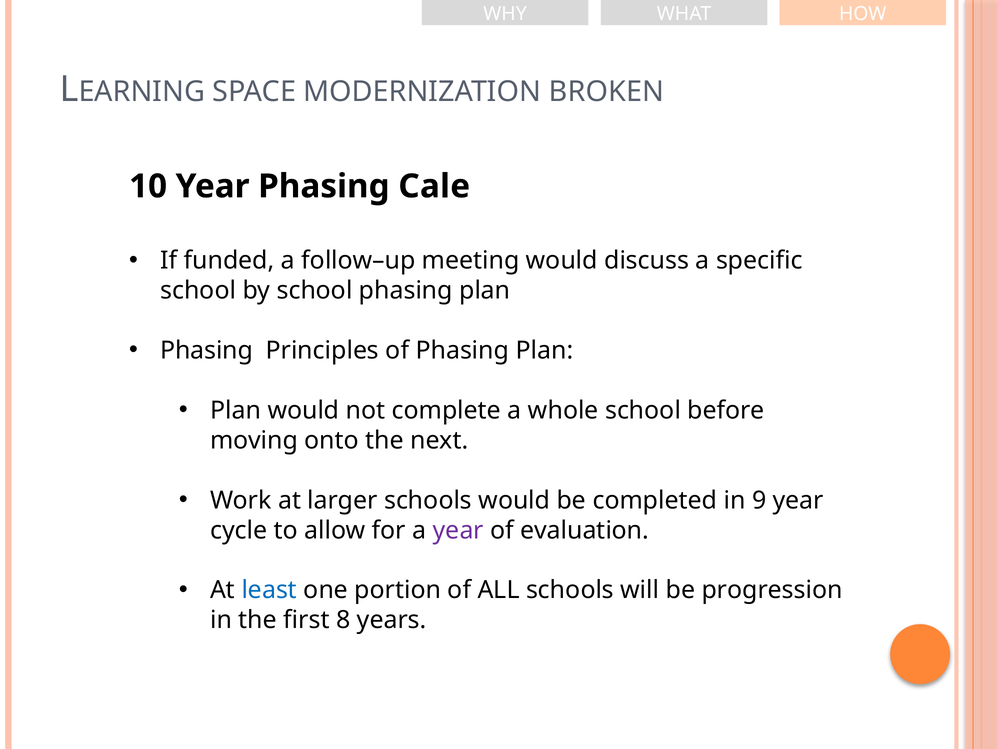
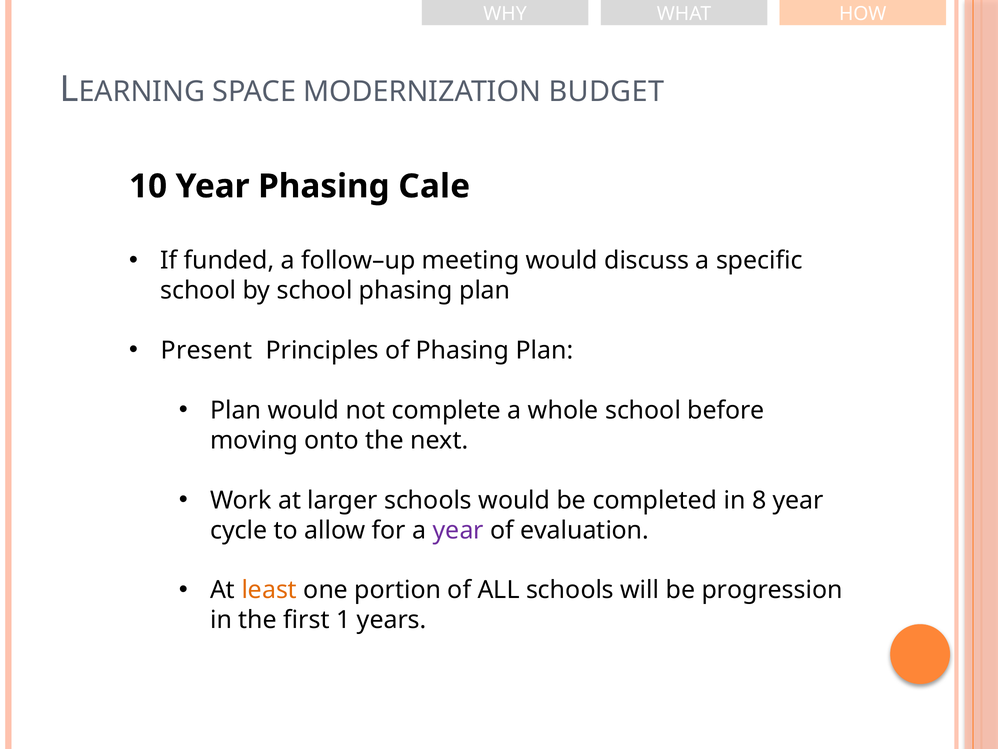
BROKEN: BROKEN -> BUDGET
Phasing at (207, 350): Phasing -> Present
9: 9 -> 8
least colour: blue -> orange
8: 8 -> 1
